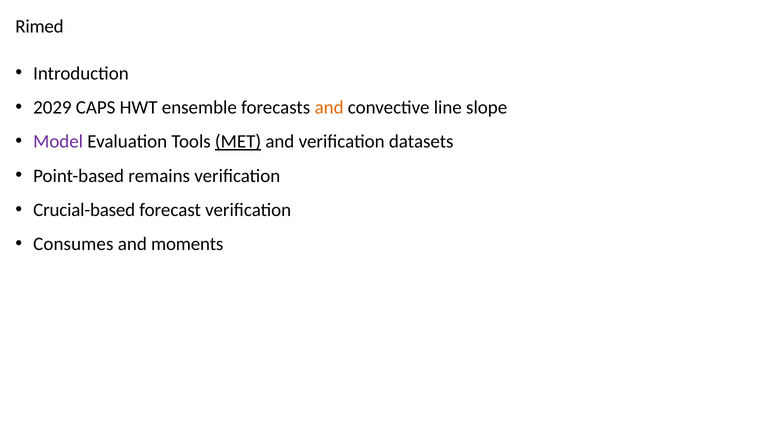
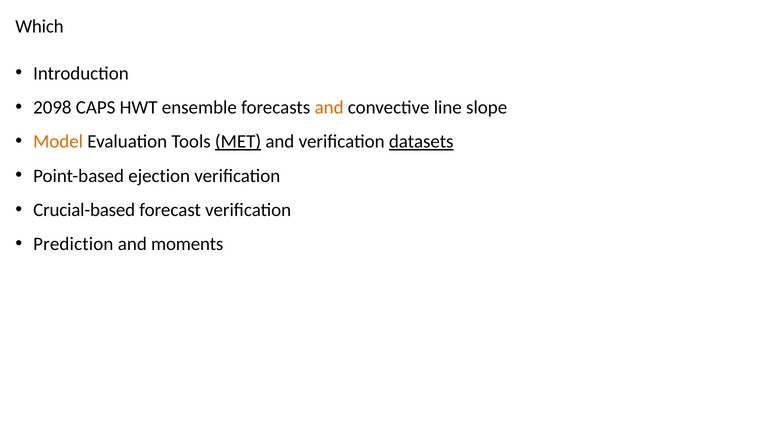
Rimed: Rimed -> Which
2029: 2029 -> 2098
Model colour: purple -> orange
datasets underline: none -> present
remains: remains -> ejection
Consumes: Consumes -> Prediction
